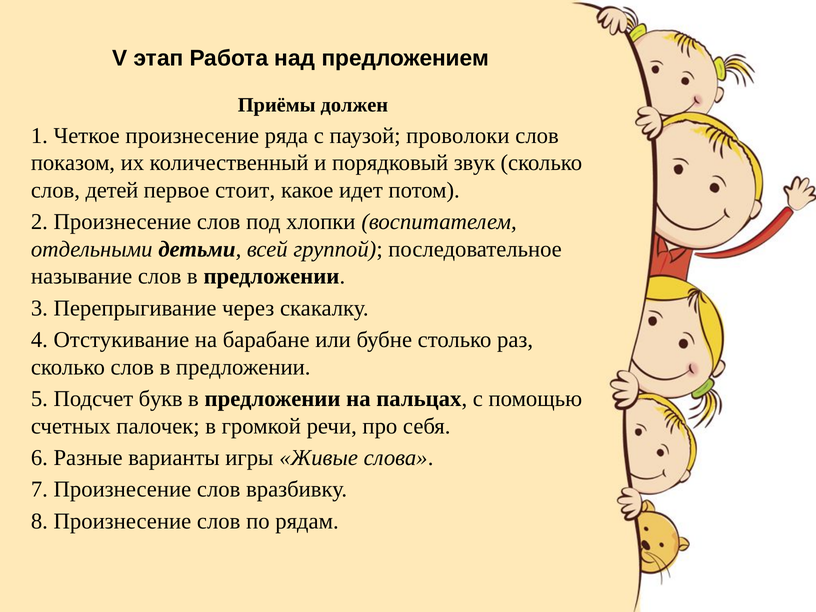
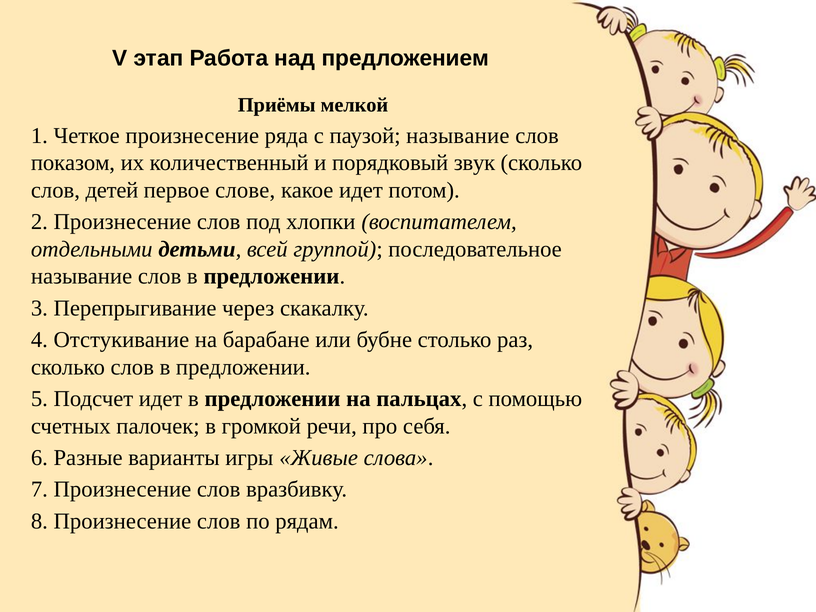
должен: должен -> мелкой
паузой проволоки: проволоки -> называние
стоит: стоит -> слове
Подсчет букв: букв -> идет
